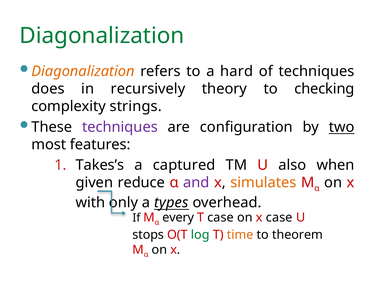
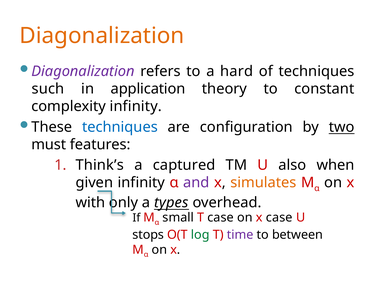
Diagonalization at (102, 36) colour: green -> orange
Diagonalization at (83, 71) colour: orange -> purple
does: does -> such
recursively: recursively -> application
checking: checking -> constant
complexity strings: strings -> infinity
techniques at (120, 127) colour: purple -> blue
most: most -> must
Takes’s: Takes’s -> Think’s
reduce at (141, 183): reduce -> infinity
every: every -> small
time colour: orange -> purple
theorem: theorem -> between
